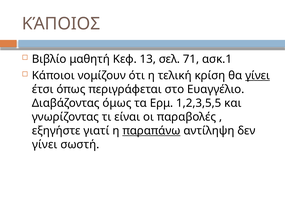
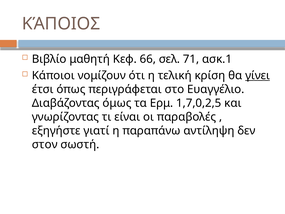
13: 13 -> 66
1,2,3,5,5: 1,2,3,5,5 -> 1,7,0,2,5
παραπάνω underline: present -> none
γίνει at (45, 144): γίνει -> στον
